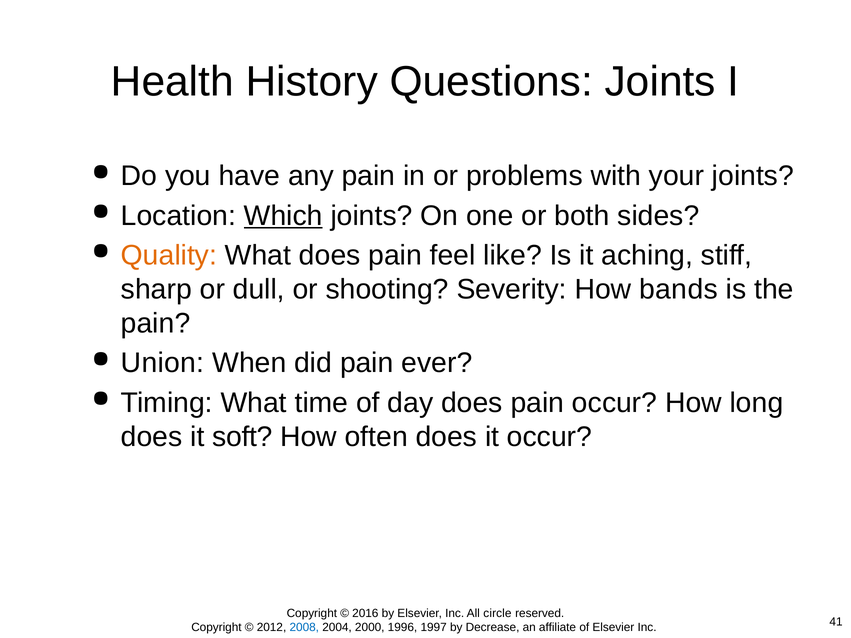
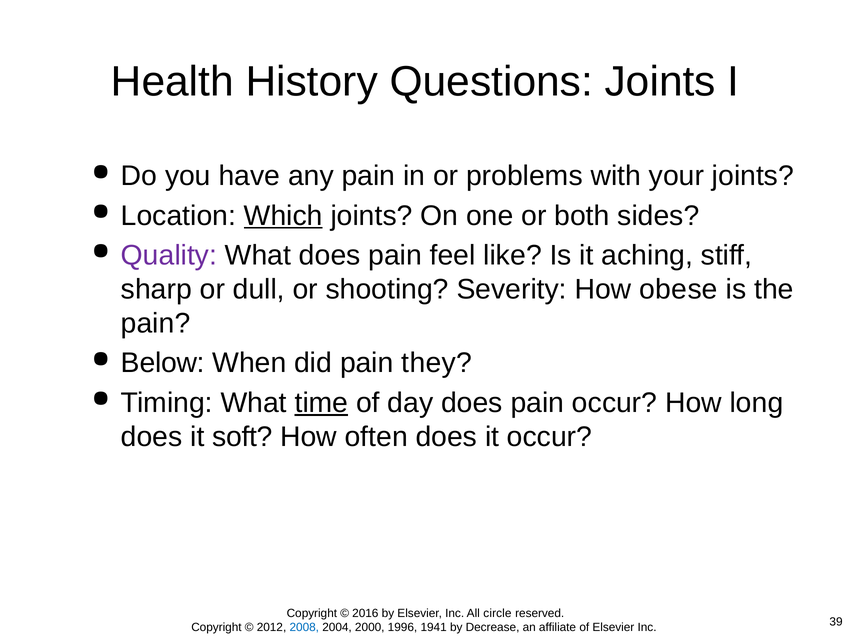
Quality colour: orange -> purple
bands: bands -> obese
Union: Union -> Below
ever: ever -> they
time underline: none -> present
1997: 1997 -> 1941
41: 41 -> 39
